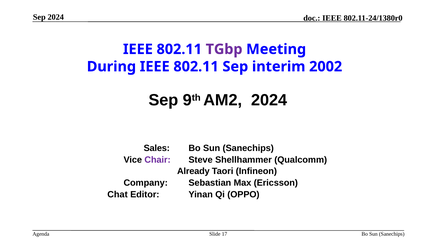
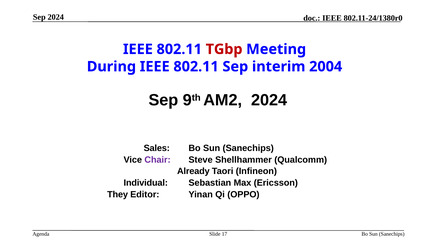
TGbp colour: purple -> red
2002: 2002 -> 2004
Company: Company -> Individual
Chat: Chat -> They
